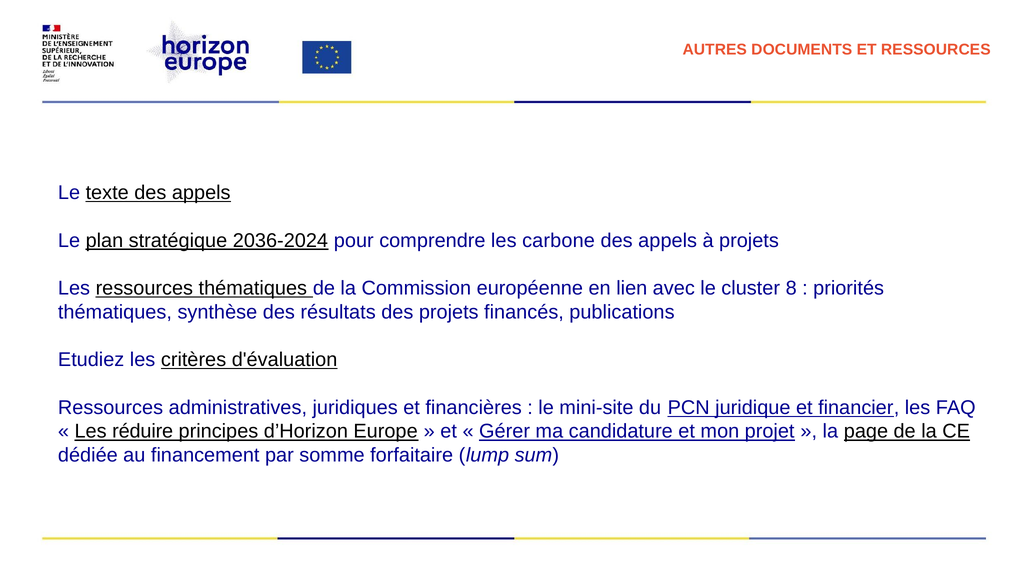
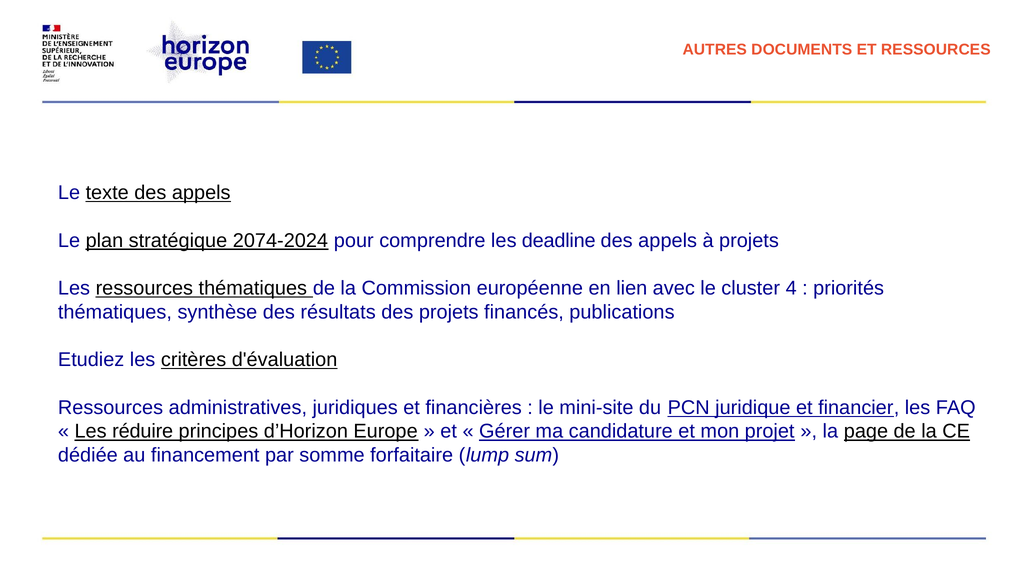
2036-2024: 2036-2024 -> 2074-2024
carbone: carbone -> deadline
8: 8 -> 4
